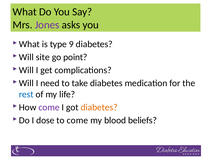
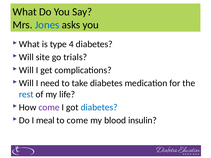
Jones colour: purple -> blue
9: 9 -> 4
point: point -> trials
diabetes at (99, 108) colour: orange -> blue
dose: dose -> meal
beliefs: beliefs -> insulin
